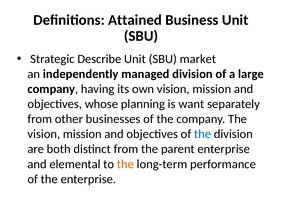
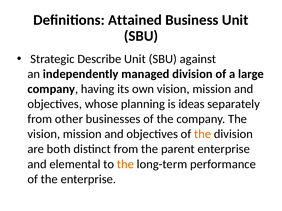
market: market -> against
want: want -> ideas
the at (203, 134) colour: blue -> orange
